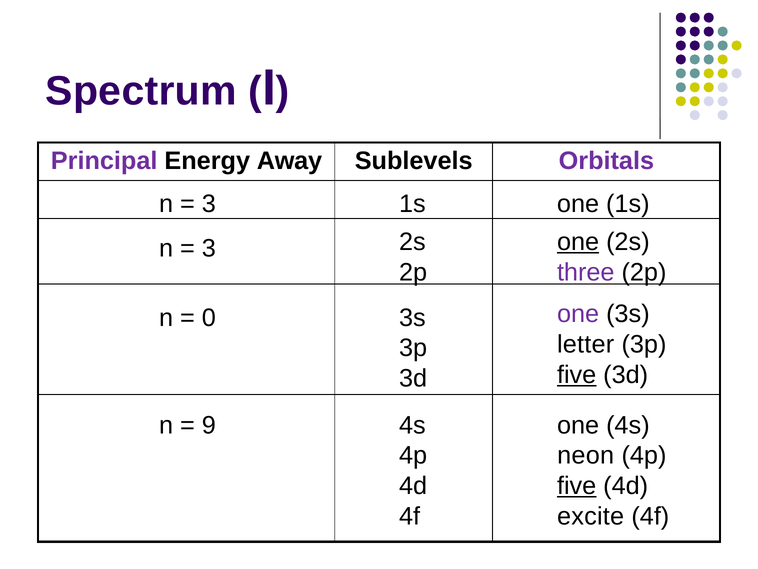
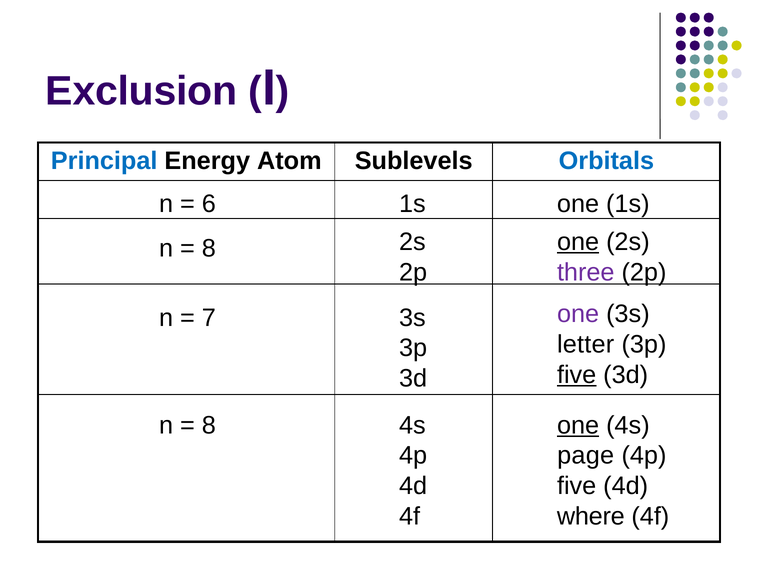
Spectrum: Spectrum -> Exclusion
Principal colour: purple -> blue
Away: Away -> Atom
Orbitals colour: purple -> blue
3 at (209, 204): 3 -> 6
3 at (209, 248): 3 -> 8
0: 0 -> 7
9 at (209, 425): 9 -> 8
one at (578, 425) underline: none -> present
neon: neon -> page
five at (577, 486) underline: present -> none
excite: excite -> where
